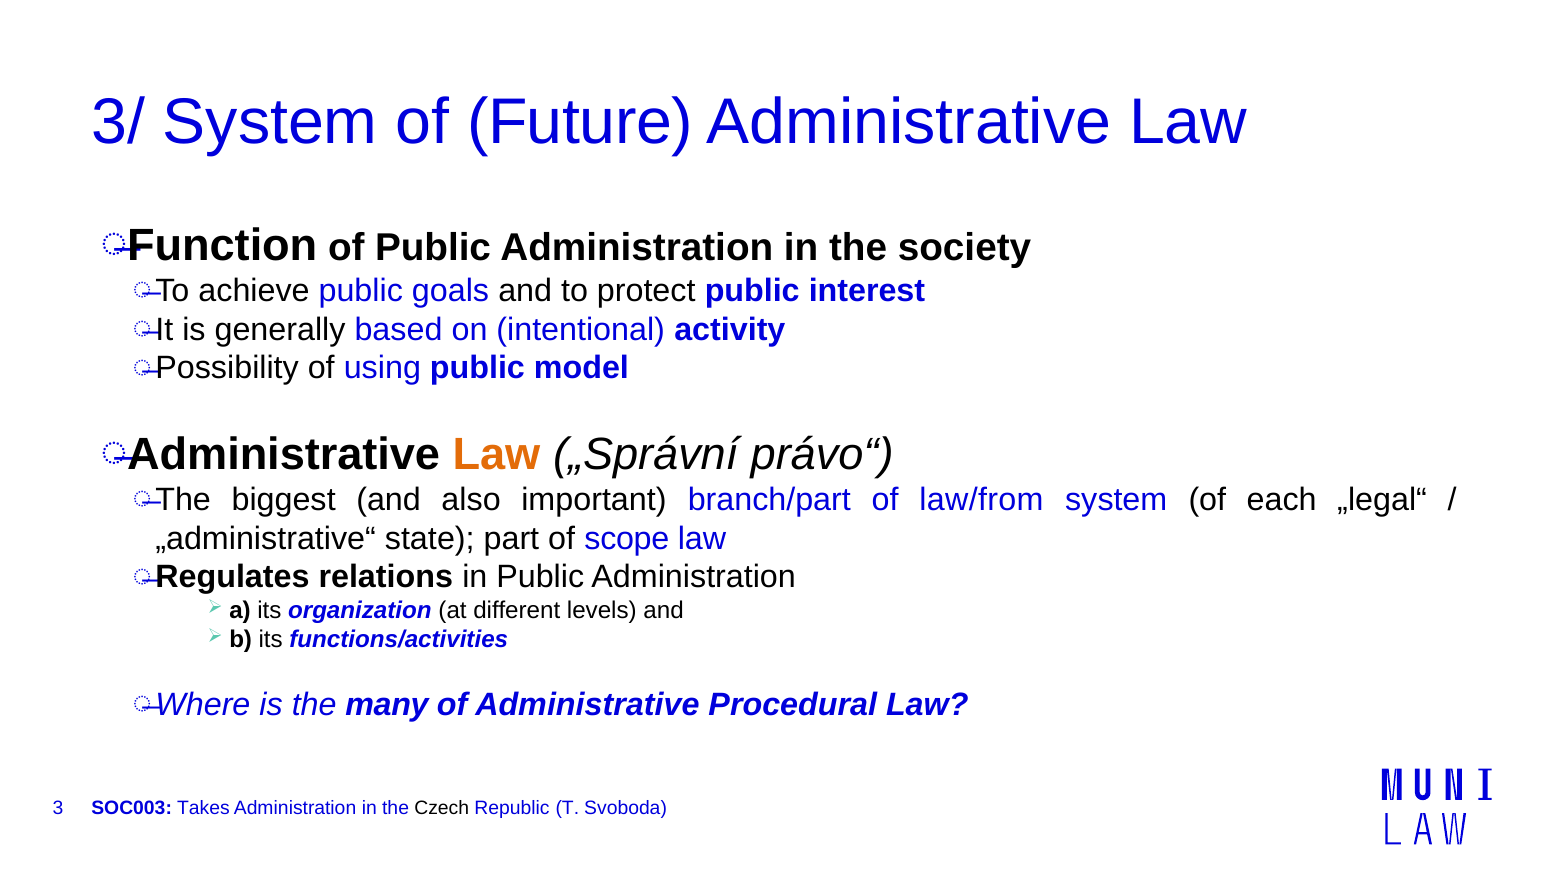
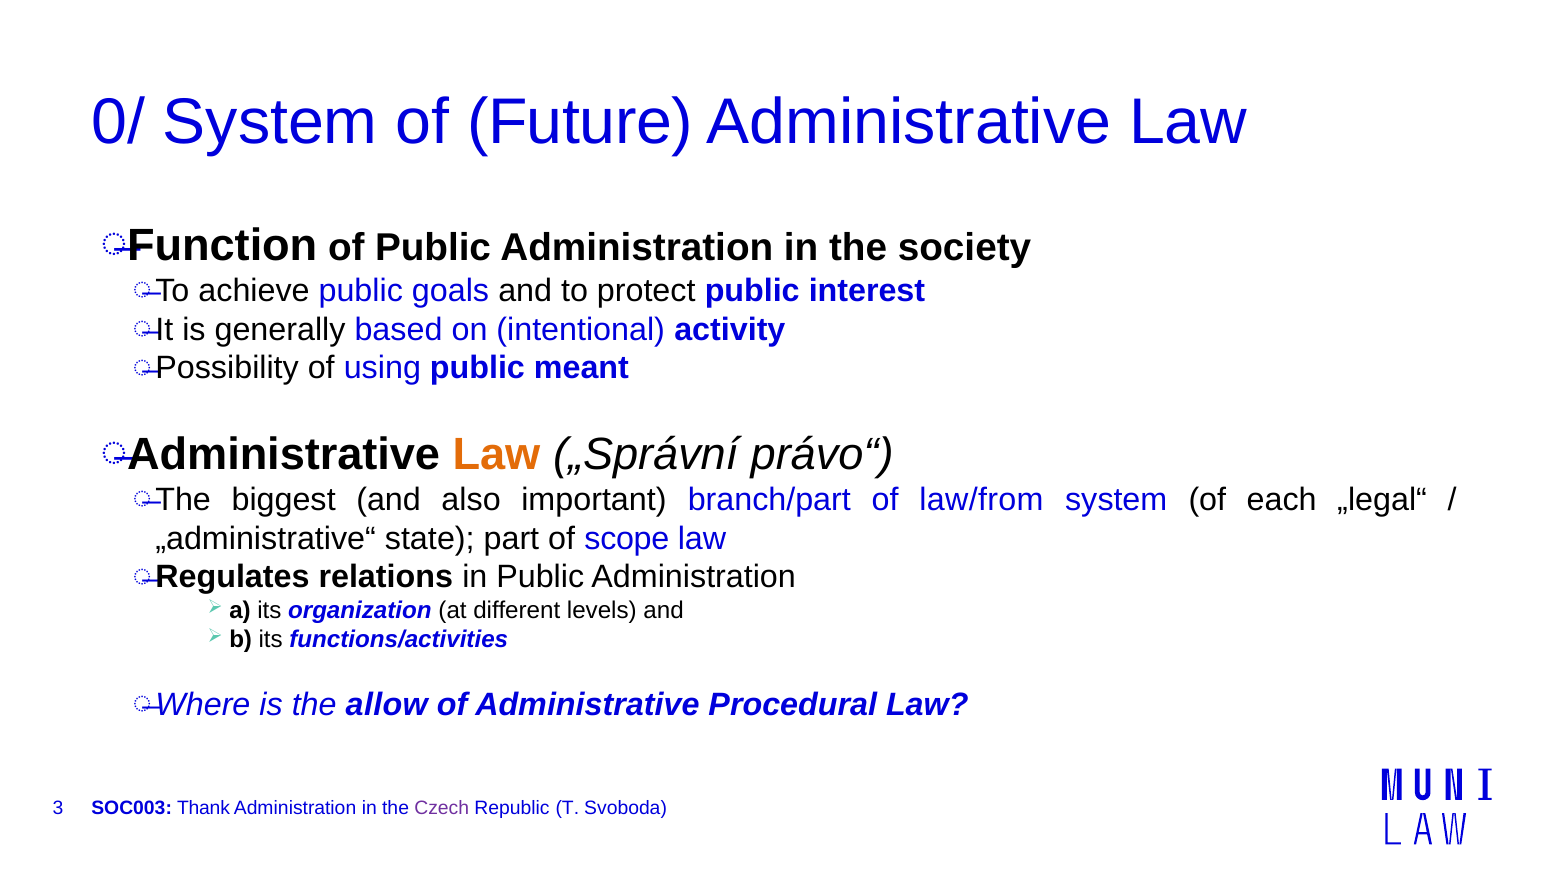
3/: 3/ -> 0/
model: model -> meant
many: many -> allow
Takes: Takes -> Thank
Czech colour: black -> purple
